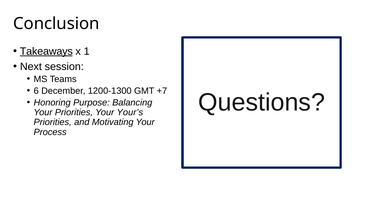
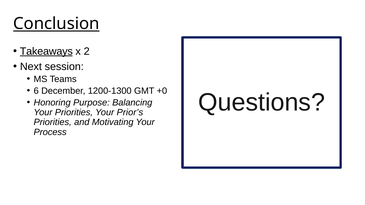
Conclusion underline: none -> present
1: 1 -> 2
+7: +7 -> +0
Your’s: Your’s -> Prior’s
